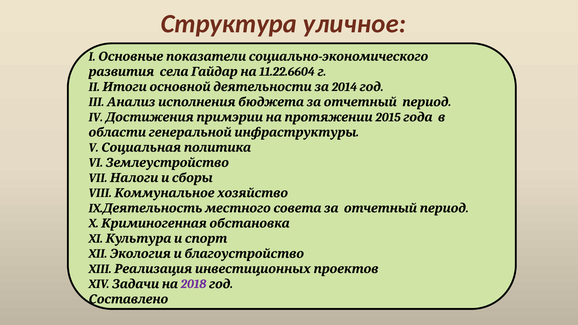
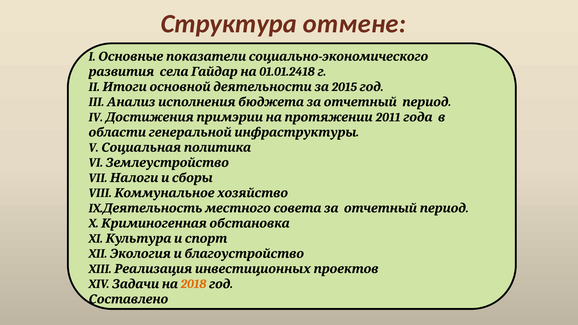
уличное: уличное -> отмене
11.22.6604: 11.22.6604 -> 01.01.2418
2014: 2014 -> 2015
2015: 2015 -> 2011
2018 colour: purple -> orange
